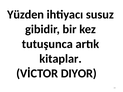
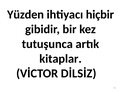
susuz: susuz -> hiçbir
DIYOR: DIYOR -> DİLSİZ
